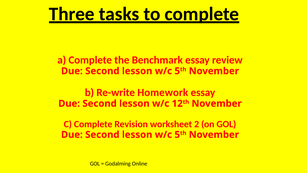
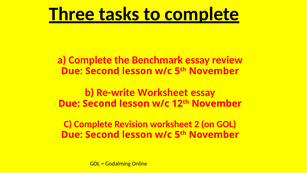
Re-write Homework: Homework -> Worksheet
